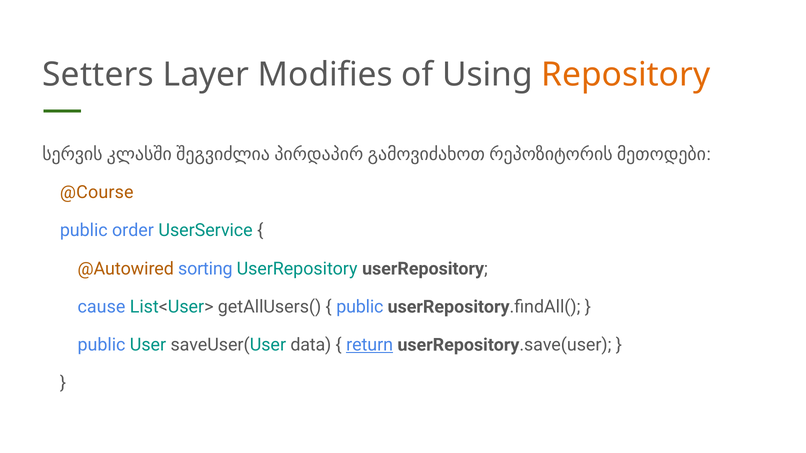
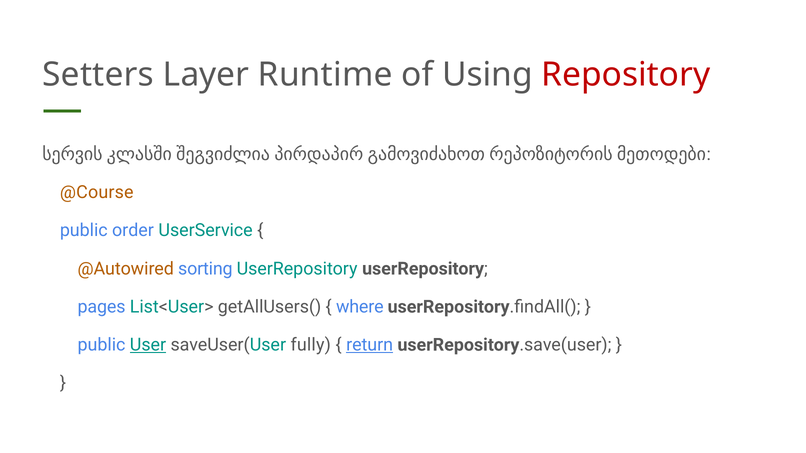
Modifies: Modifies -> Runtime
Repository colour: orange -> red
cause: cause -> pages
public at (360, 307): public -> where
User underline: none -> present
data: data -> fully
